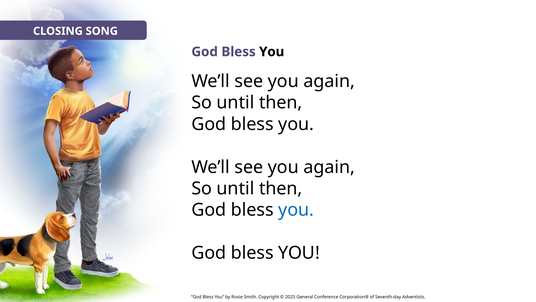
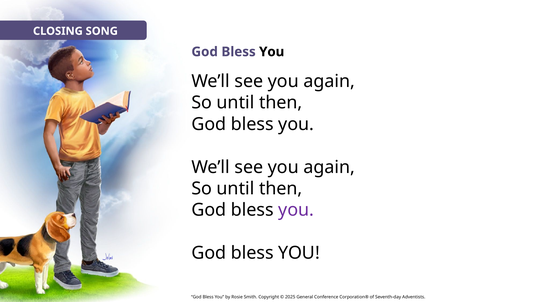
you at (296, 210) colour: blue -> purple
